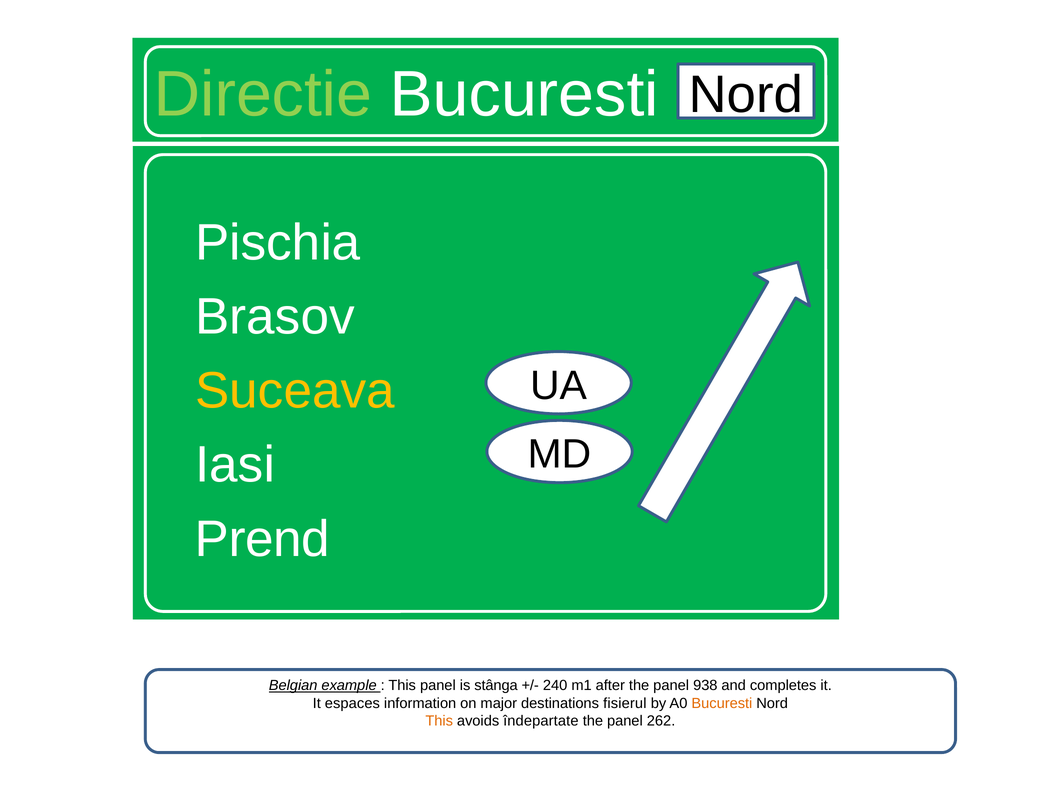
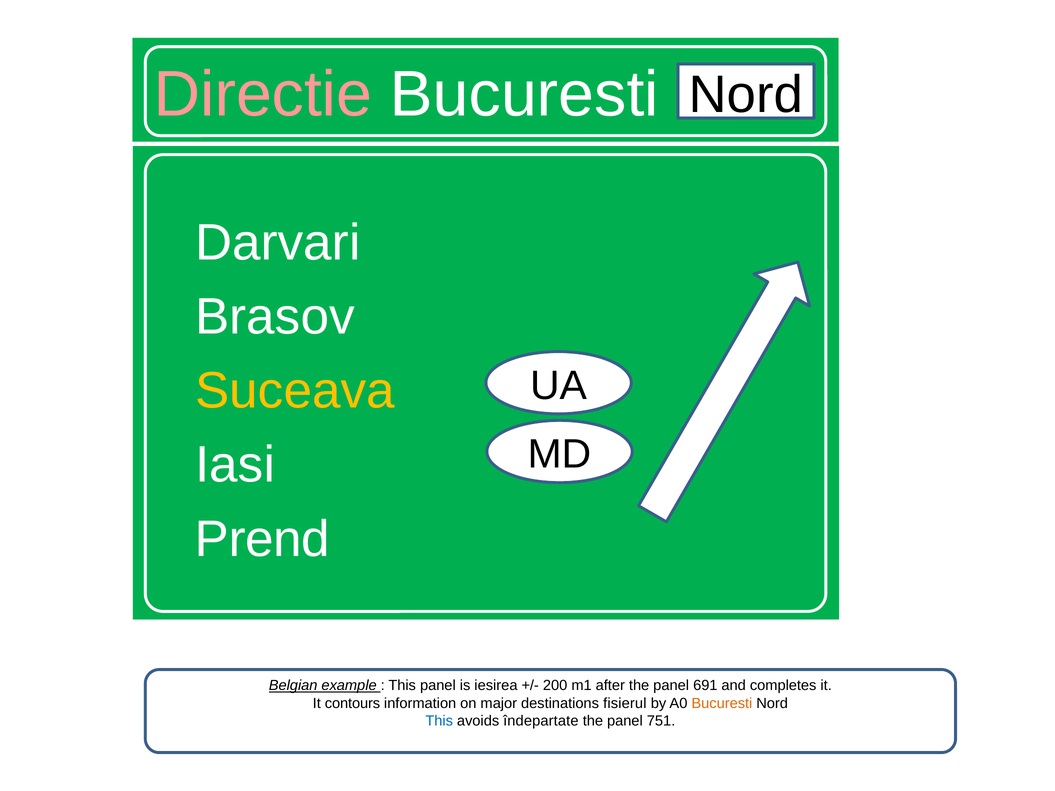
Directie colour: light green -> pink
Pischia: Pischia -> Darvari
stânga: stânga -> iesirea
240: 240 -> 200
938: 938 -> 691
espaces: espaces -> contours
This at (439, 721) colour: orange -> blue
262: 262 -> 751
